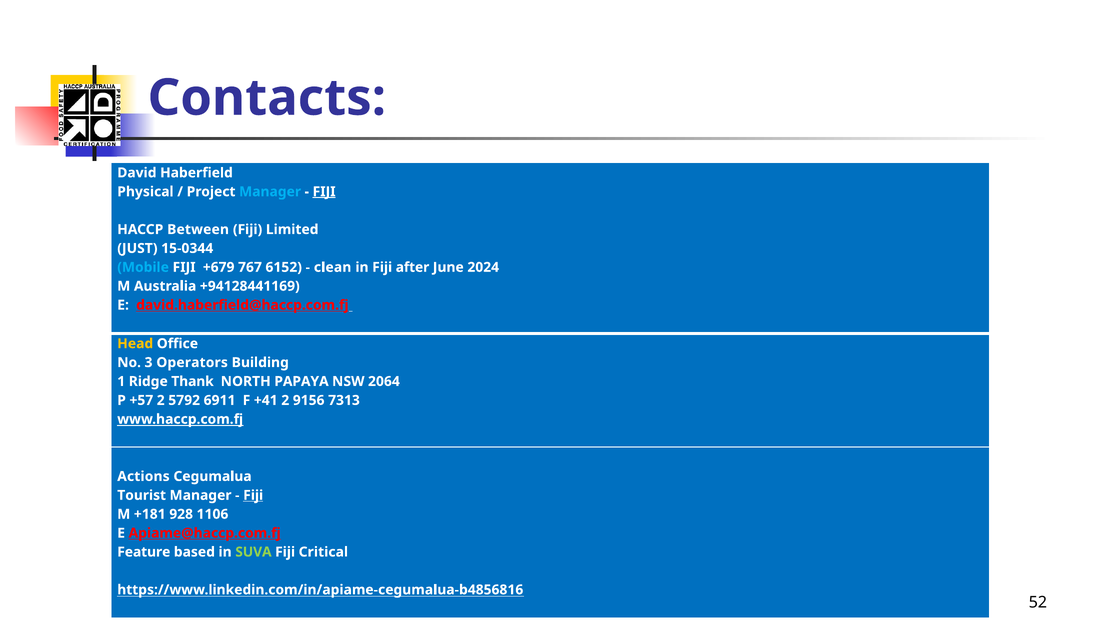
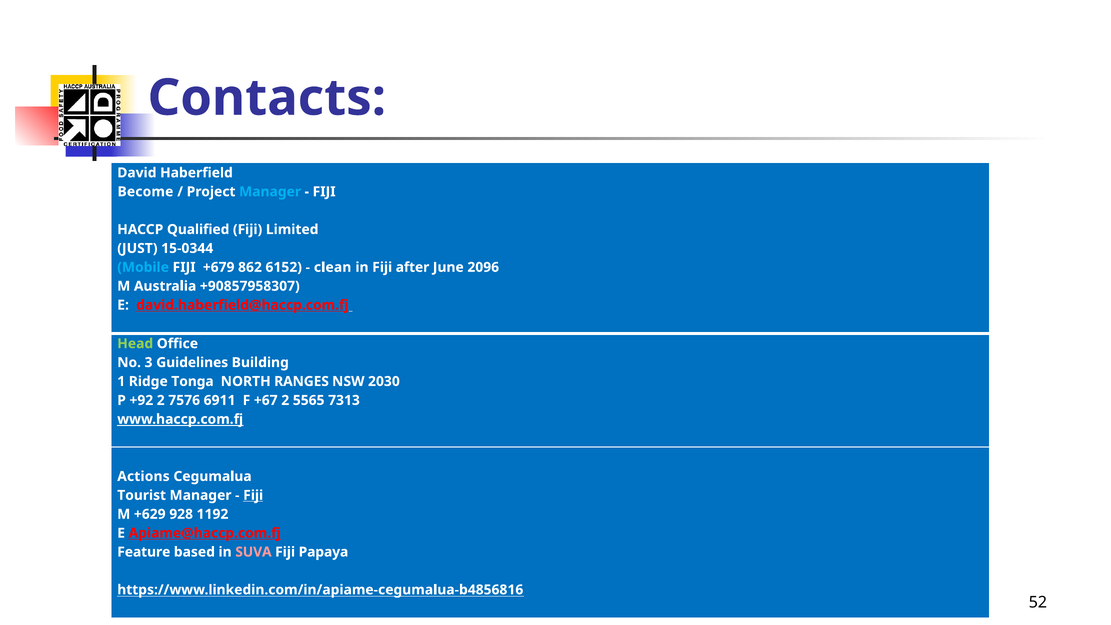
Physical: Physical -> Become
FIJI at (324, 192) underline: present -> none
Between: Between -> Qualified
767: 767 -> 862
2024: 2024 -> 2096
+94128441169: +94128441169 -> +90857958307
Head colour: yellow -> light green
Operators: Operators -> Guidelines
Thank: Thank -> Tonga
PAPAYA: PAPAYA -> RANGES
2064: 2064 -> 2030
+57: +57 -> +92
5792: 5792 -> 7576
+41: +41 -> +67
9156: 9156 -> 5565
+181: +181 -> +629
1106: 1106 -> 1192
SUVA colour: light green -> pink
Critical: Critical -> Papaya
